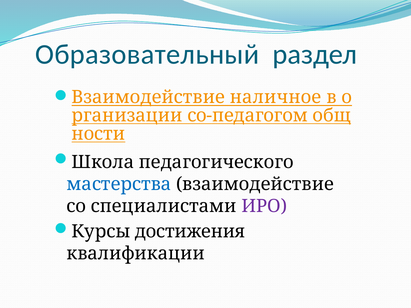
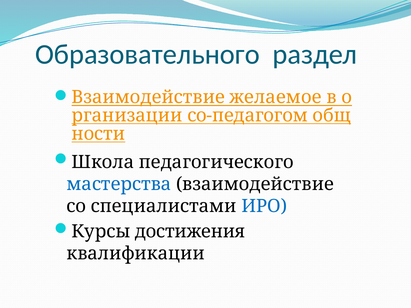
Образовательный: Образовательный -> Образовательного
наличное: наличное -> желаемое
ИРО colour: purple -> blue
